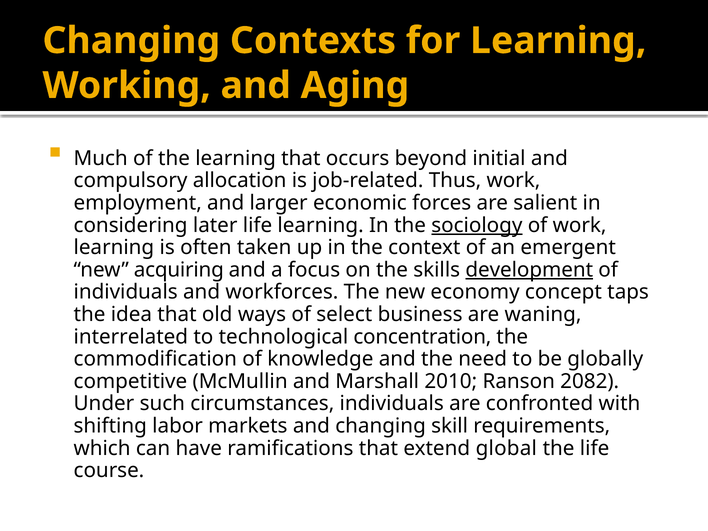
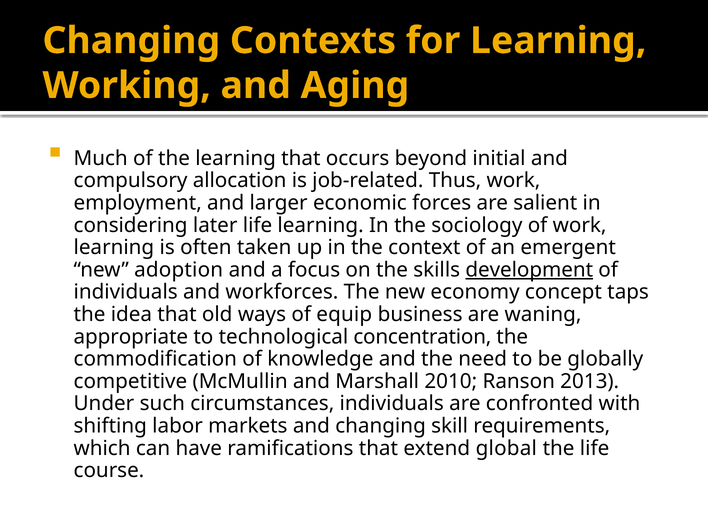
sociology underline: present -> none
acquiring: acquiring -> adoption
select: select -> equip
interrelated: interrelated -> appropriate
2082: 2082 -> 2013
